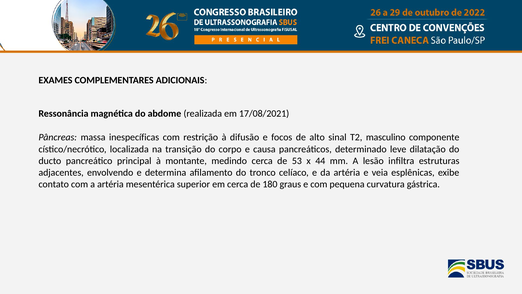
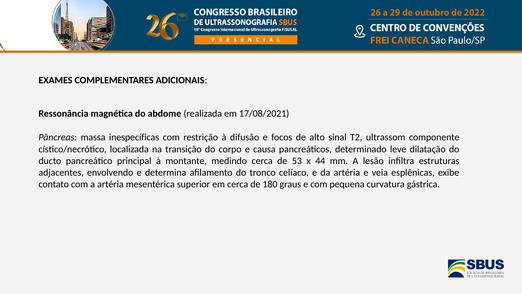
masculino: masculino -> ultrassom
